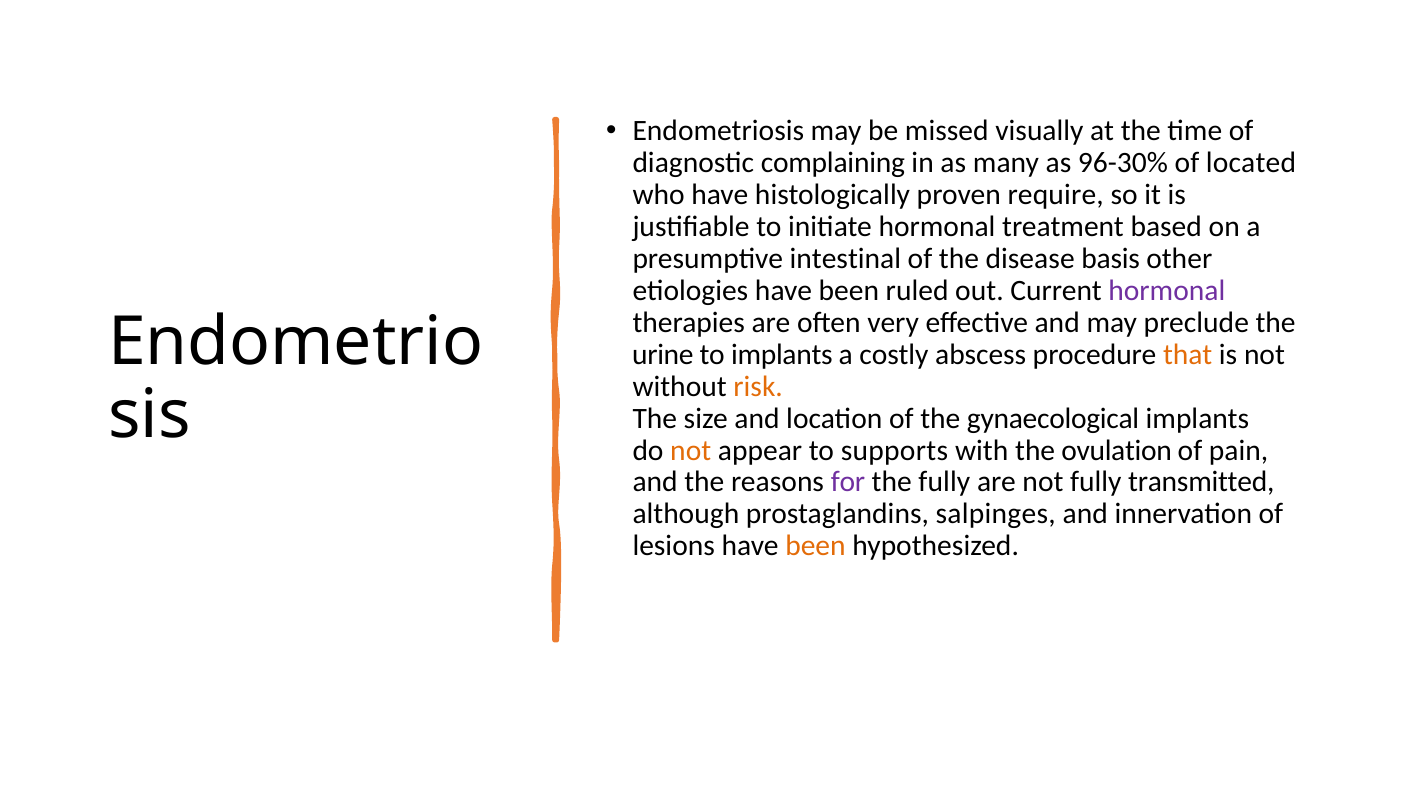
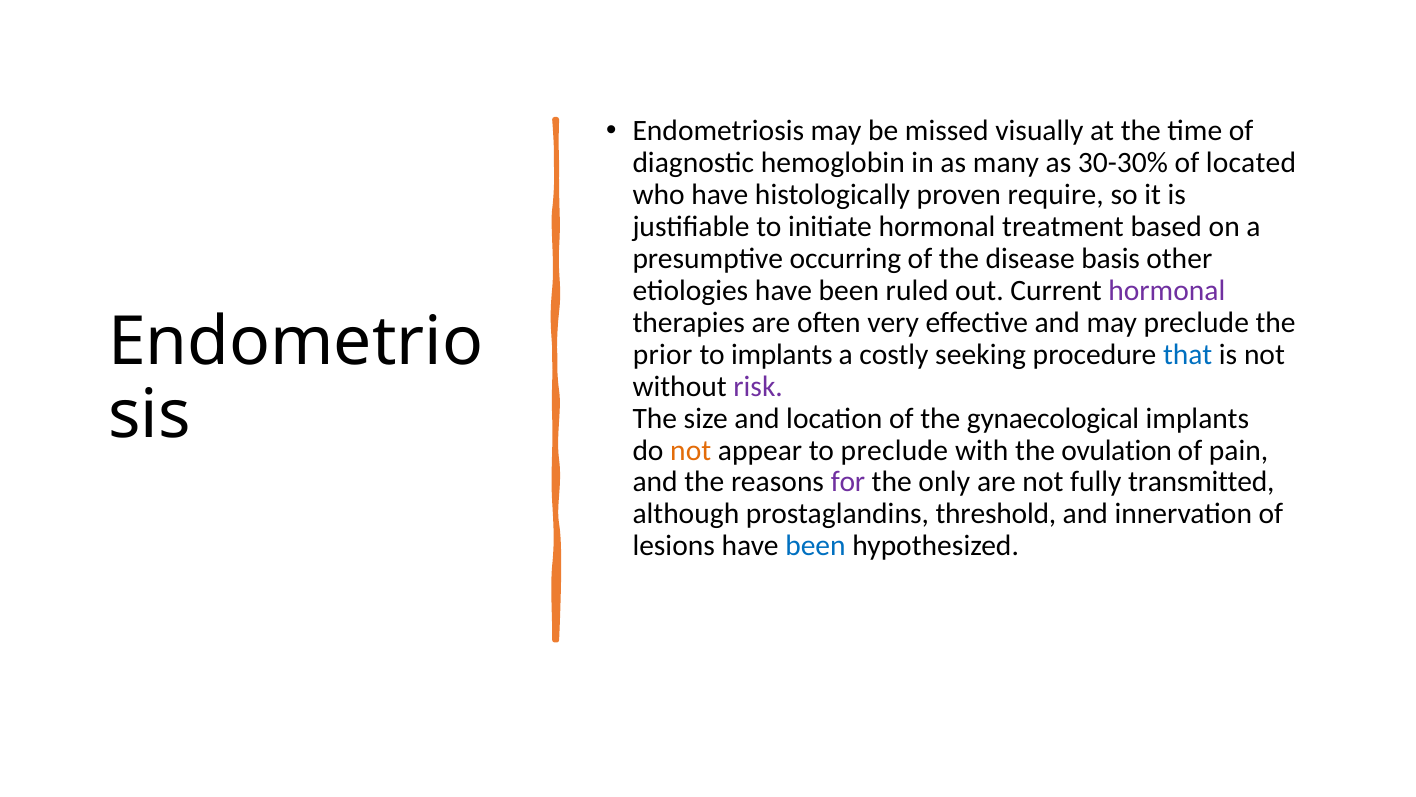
complaining: complaining -> hemoglobin
96-30%: 96-30% -> 30-30%
intestinal: intestinal -> occurring
urine: urine -> prior
abscess: abscess -> seeking
that colour: orange -> blue
risk colour: orange -> purple
to supports: supports -> preclude
the fully: fully -> only
salpinges: salpinges -> threshold
been at (815, 546) colour: orange -> blue
